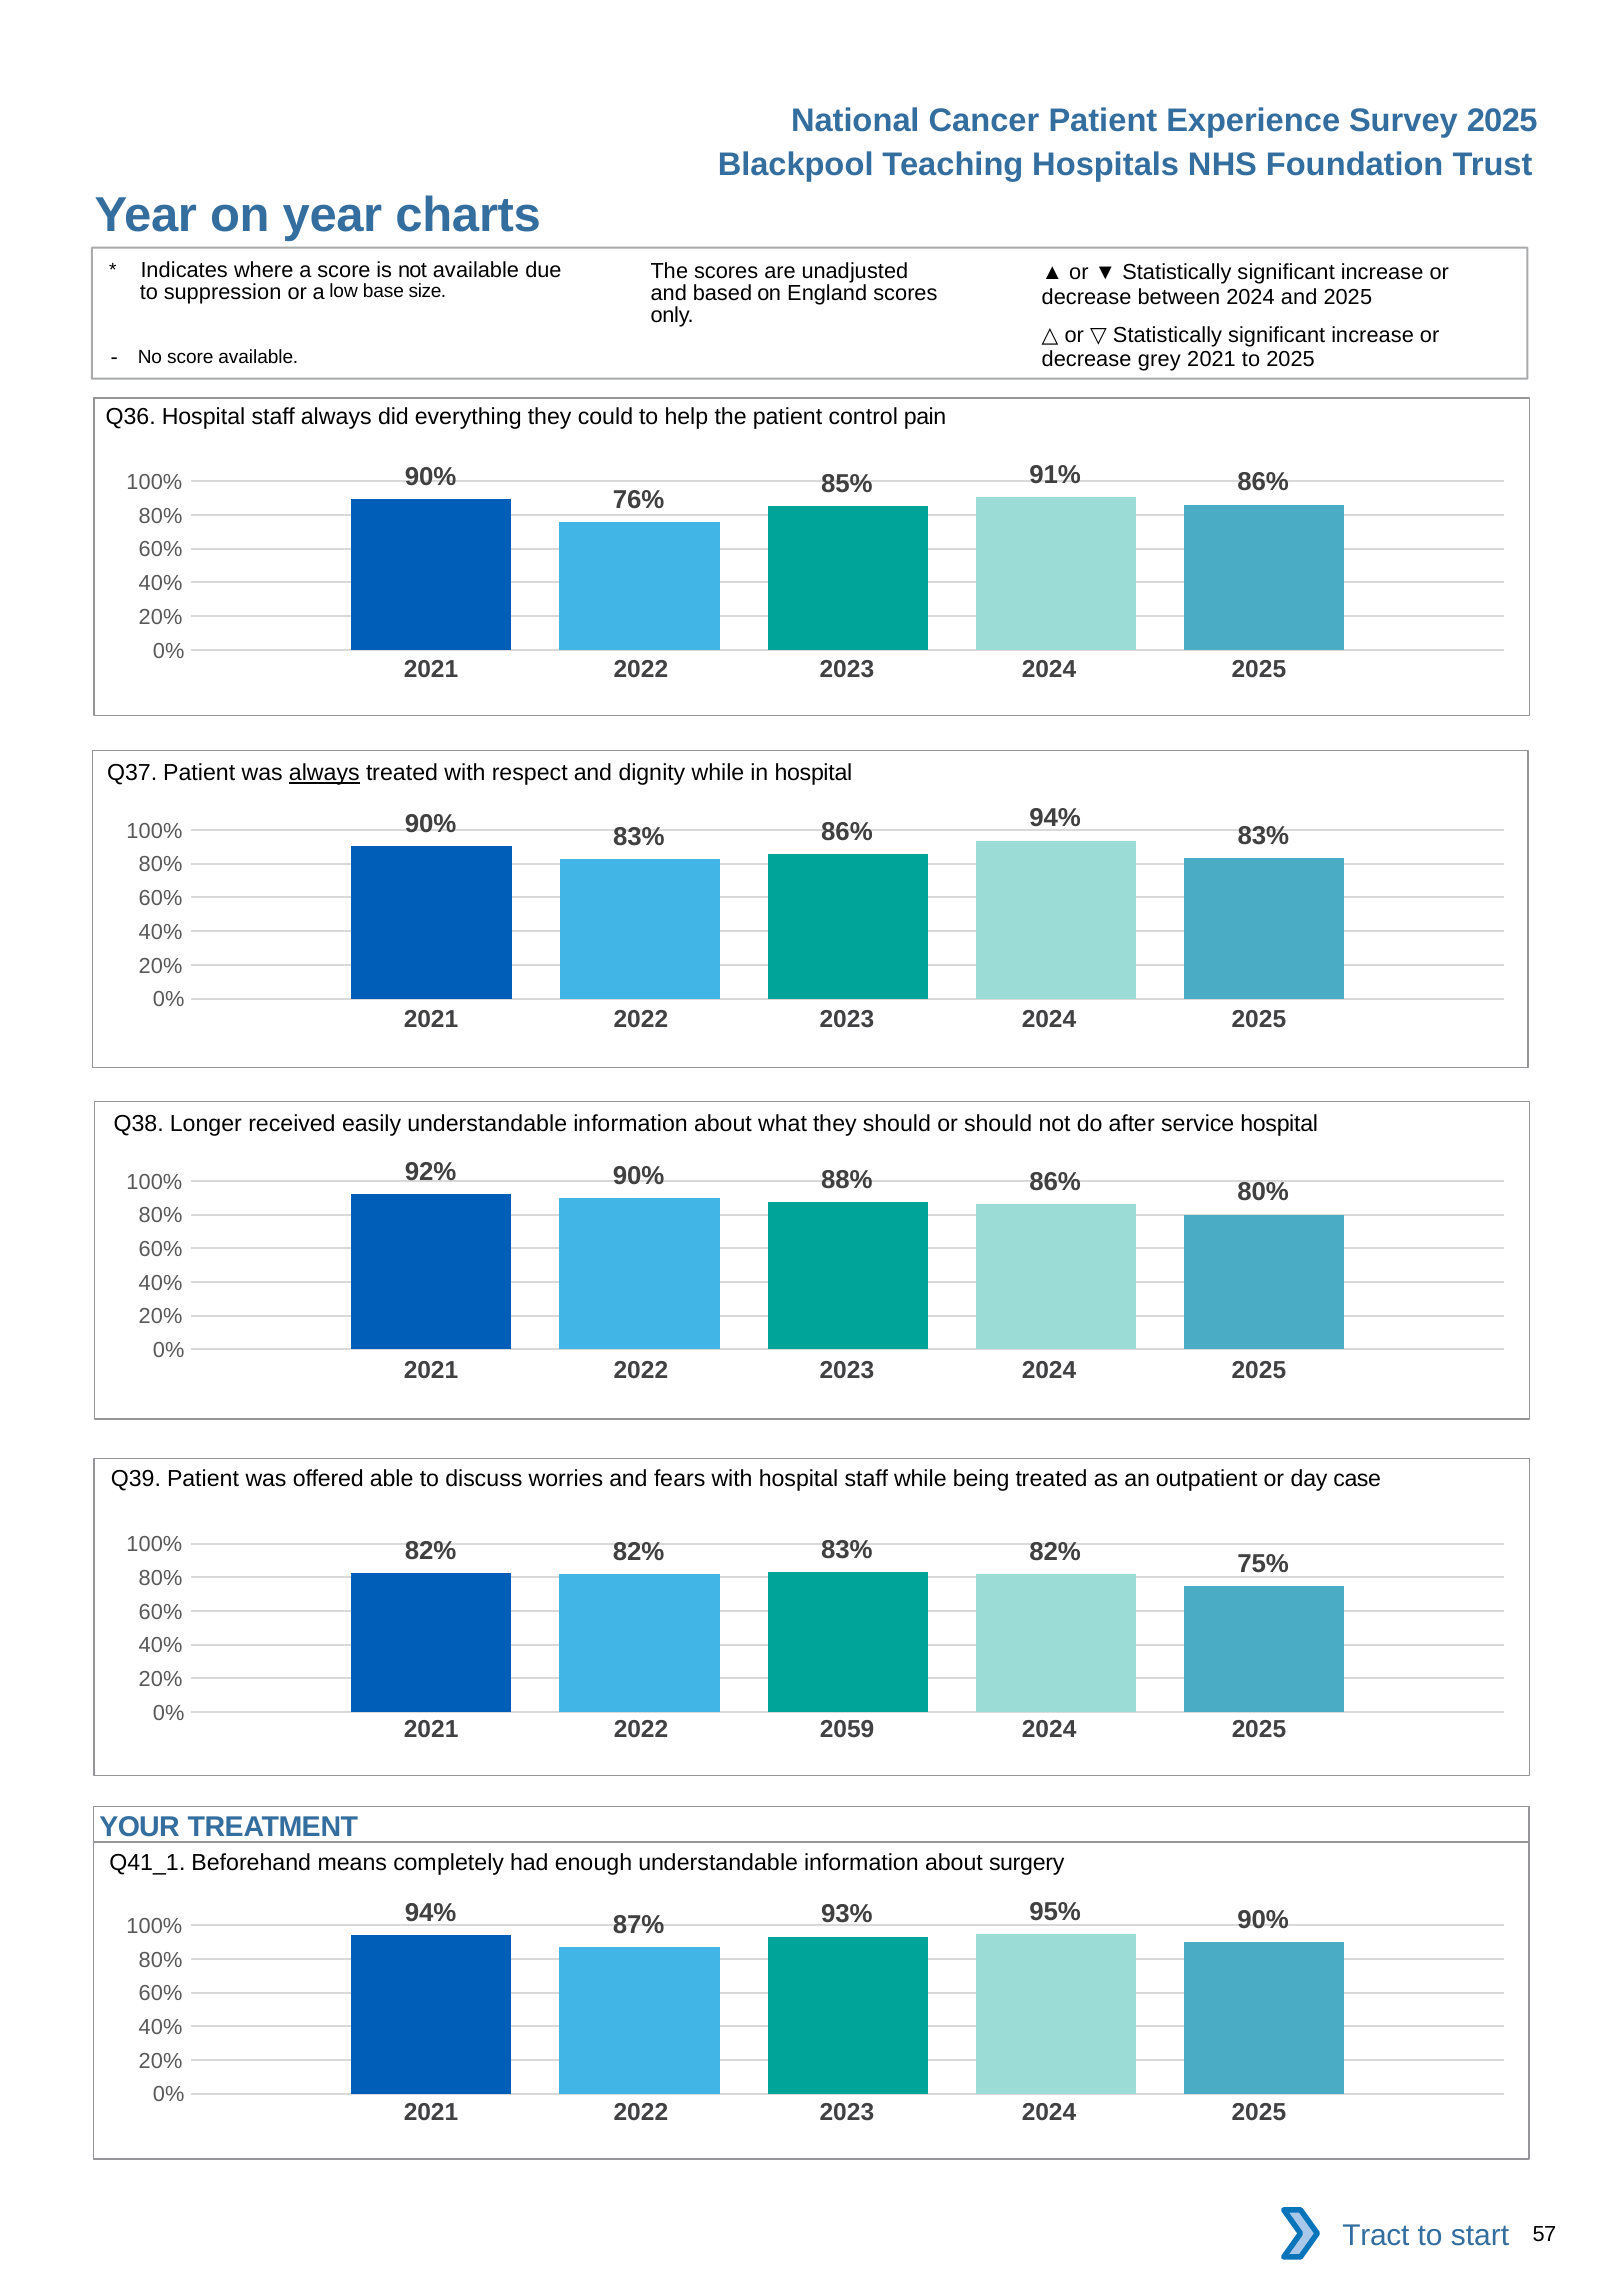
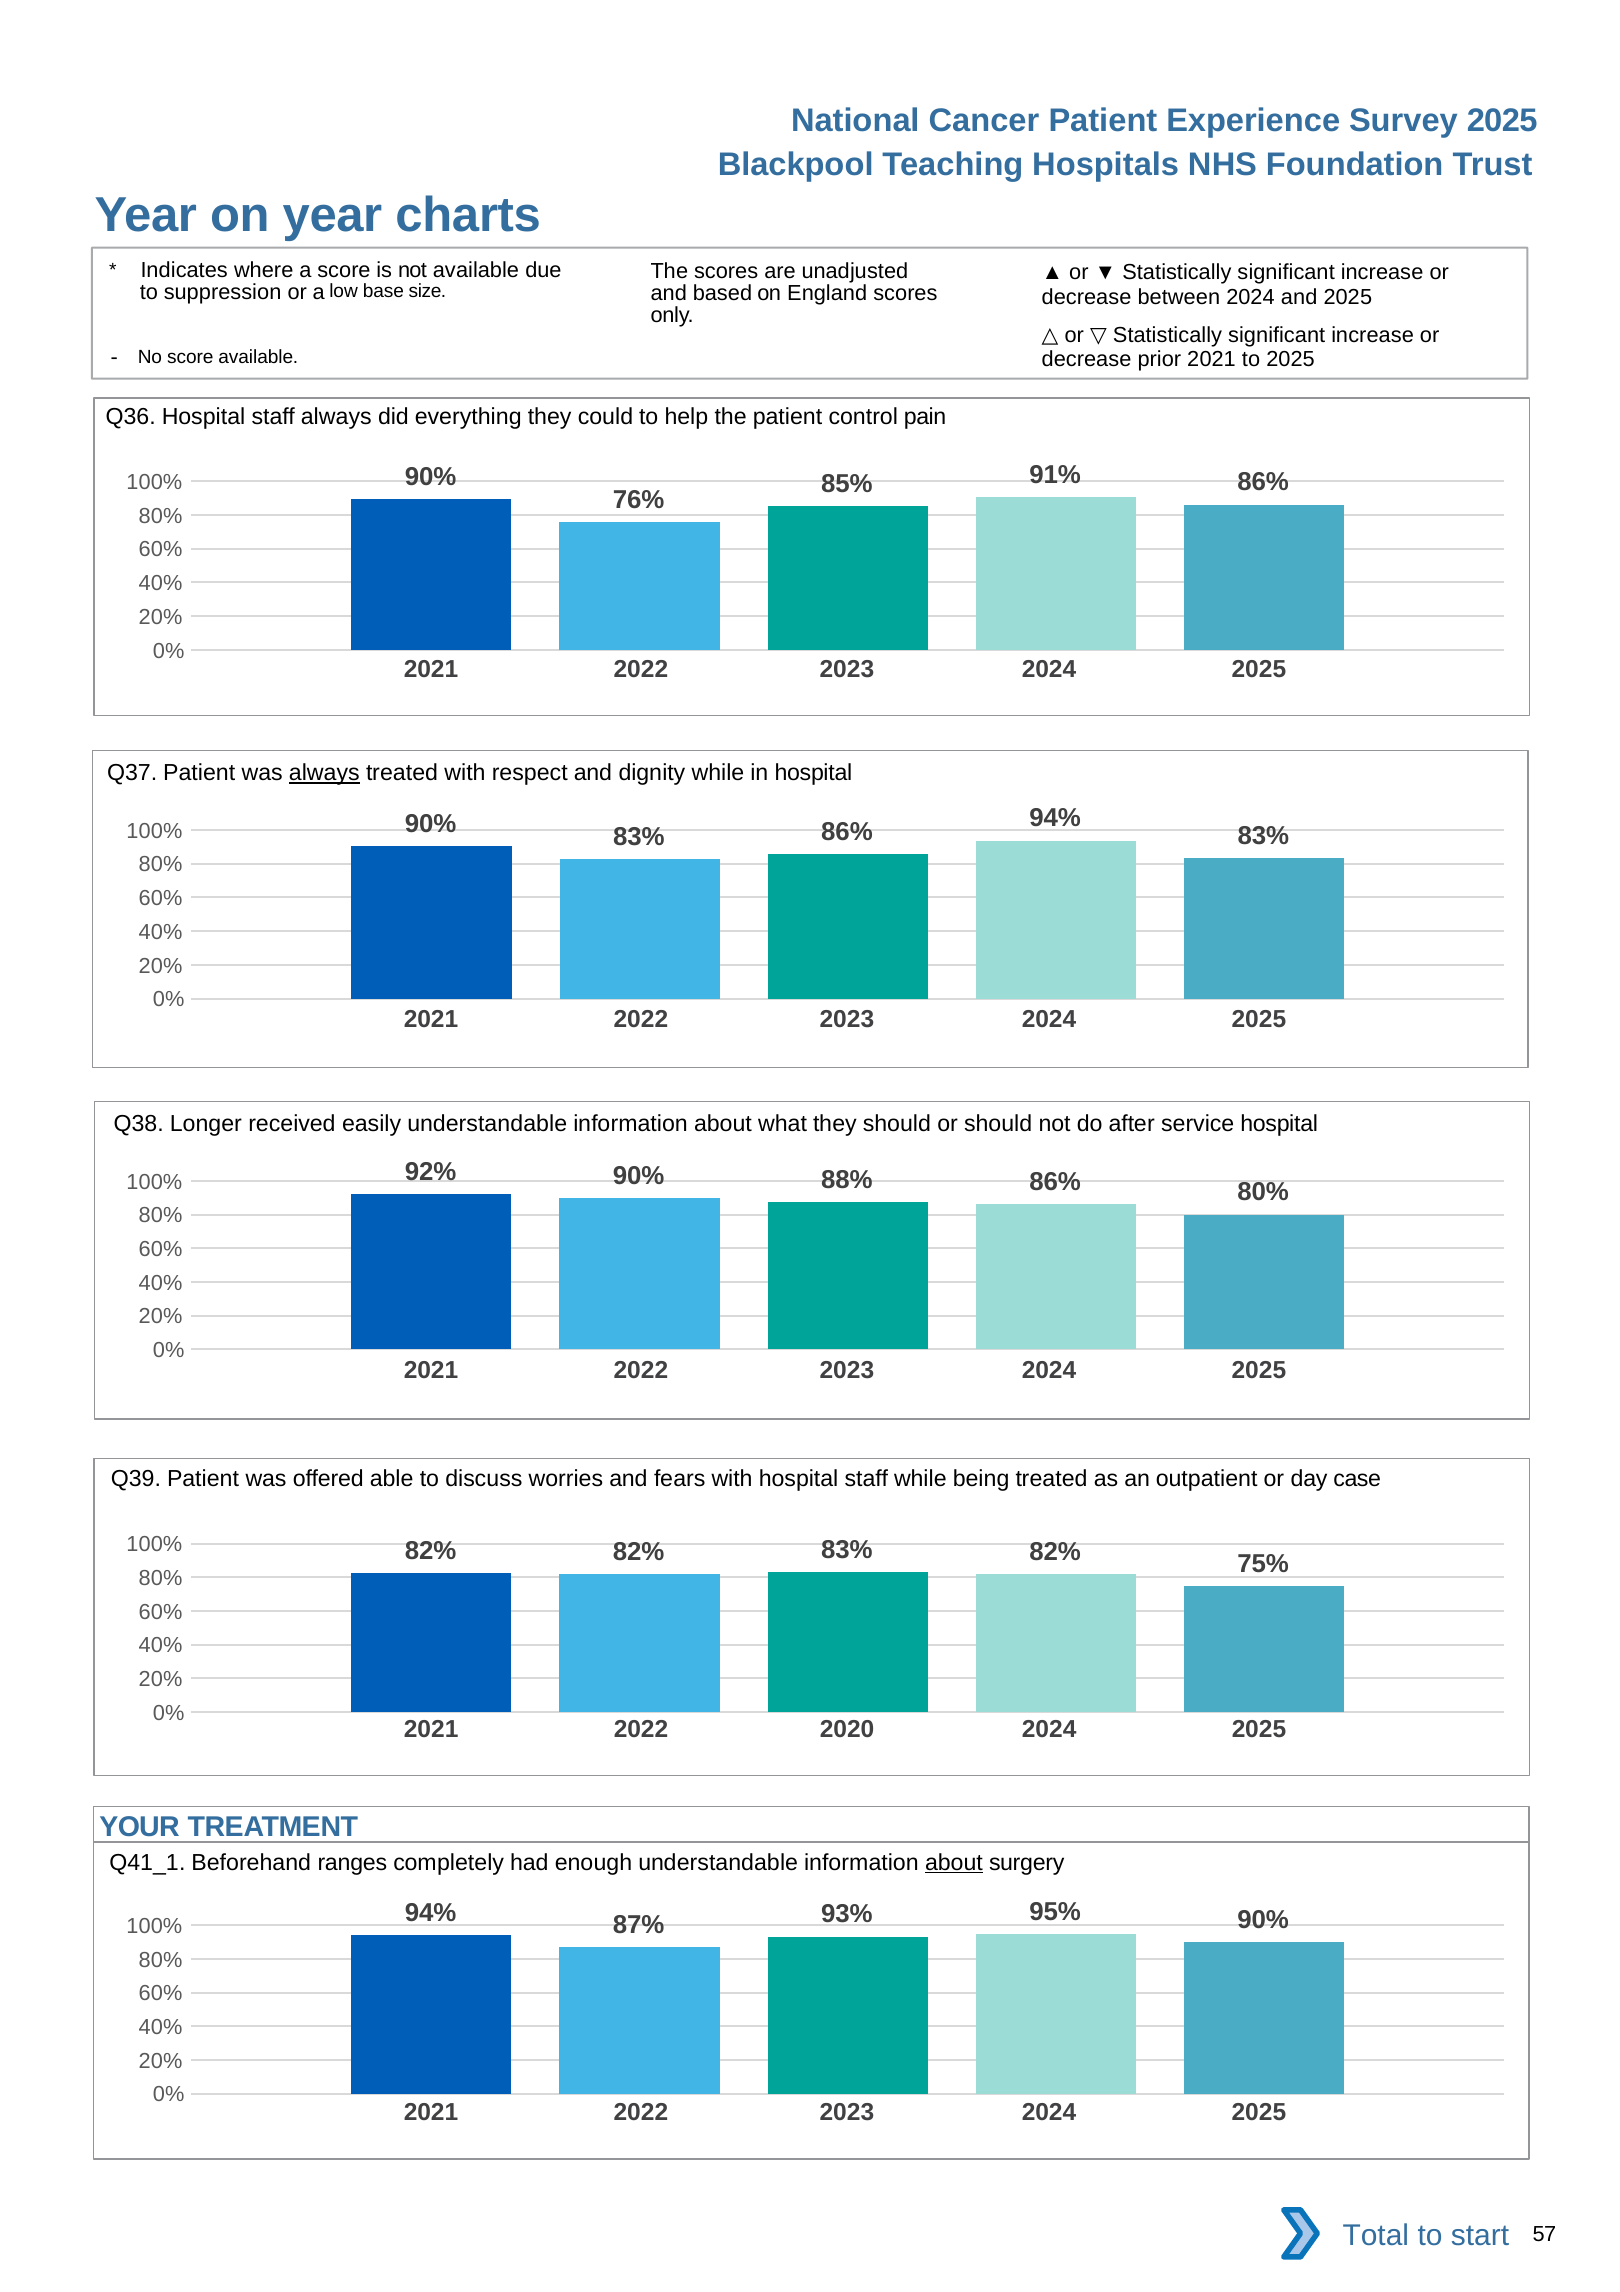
grey: grey -> prior
2059: 2059 -> 2020
means: means -> ranges
about at (954, 1863) underline: none -> present
Tract: Tract -> Total
